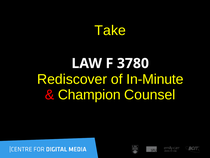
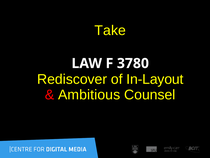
In-Minute: In-Minute -> In-Layout
Champion: Champion -> Ambitious
